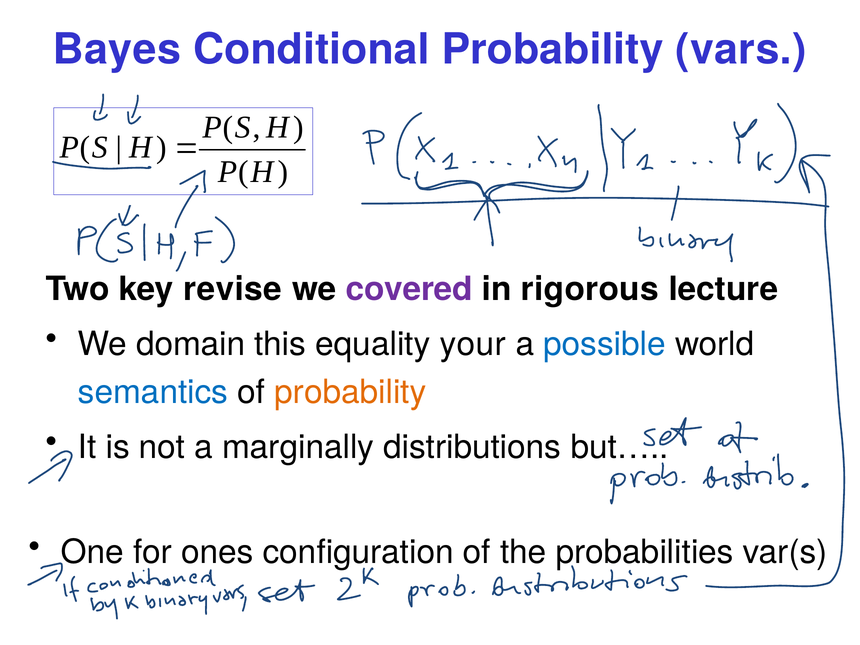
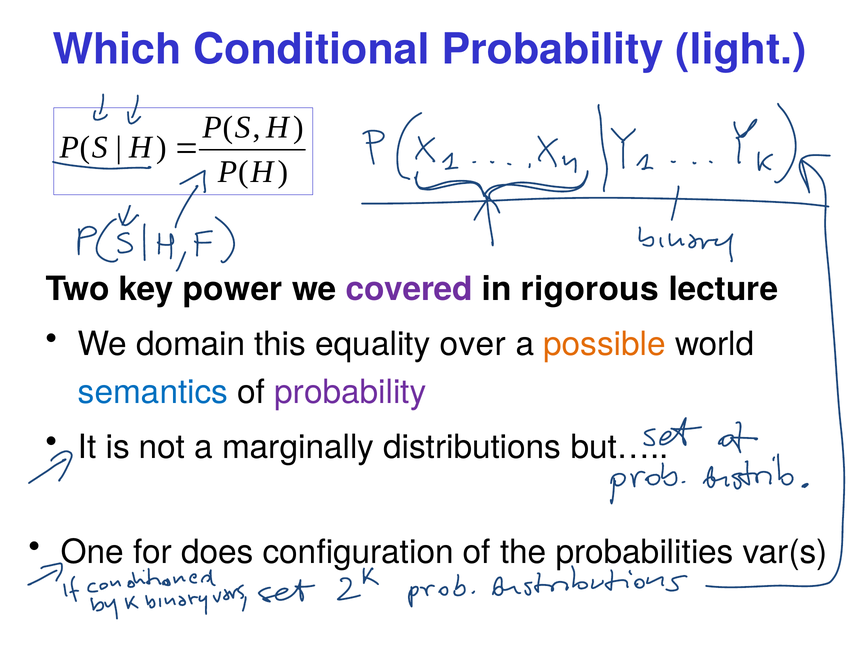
Bayes: Bayes -> Which
vars: vars -> light
revise: revise -> power
your: your -> over
possible colour: blue -> orange
probability at (350, 392) colour: orange -> purple
ones: ones -> does
